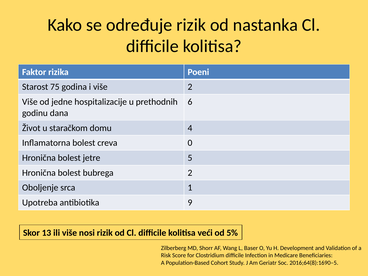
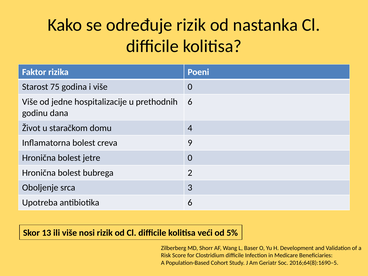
više 2: 2 -> 0
0: 0 -> 9
jetre 5: 5 -> 0
1: 1 -> 3
antibiotika 9: 9 -> 6
